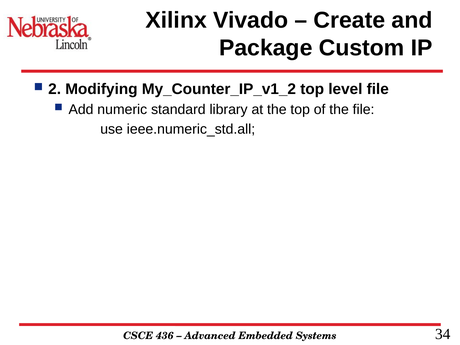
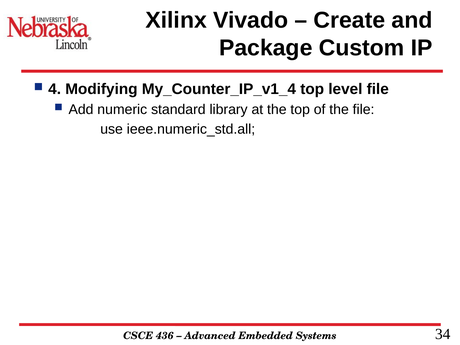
2: 2 -> 4
My_Counter_IP_v1_2: My_Counter_IP_v1_2 -> My_Counter_IP_v1_4
